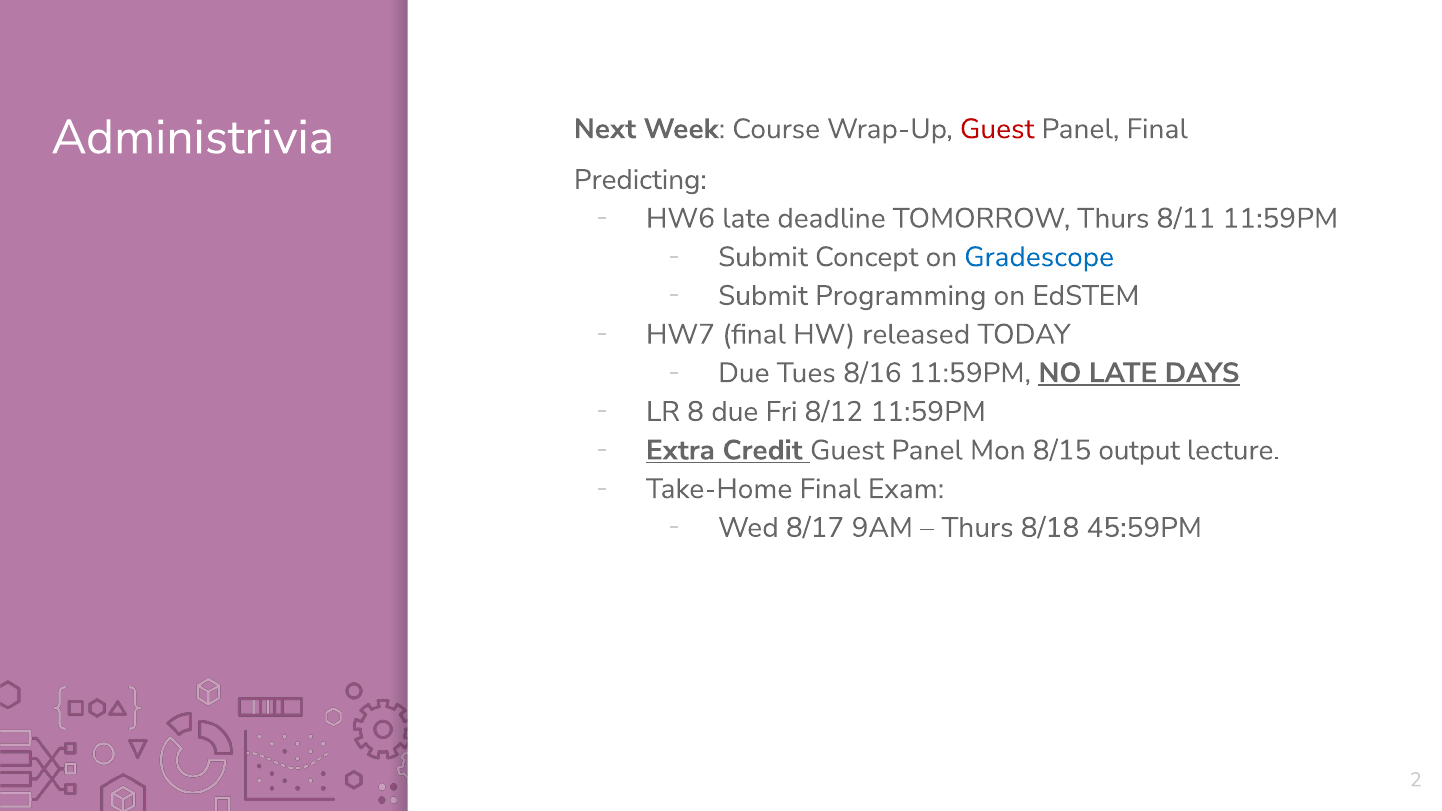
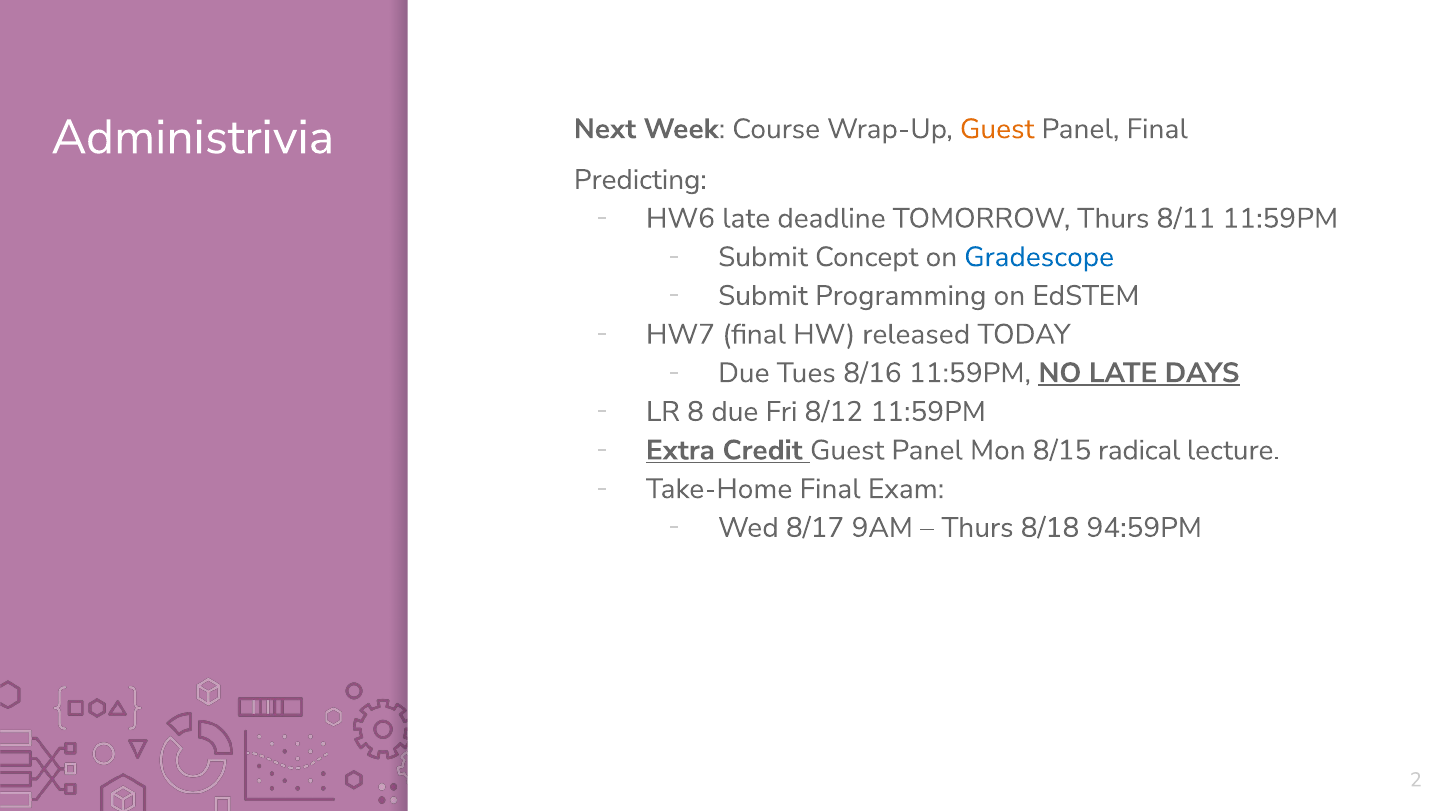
Guest at (997, 129) colour: red -> orange
output: output -> radical
45:59PM: 45:59PM -> 94:59PM
